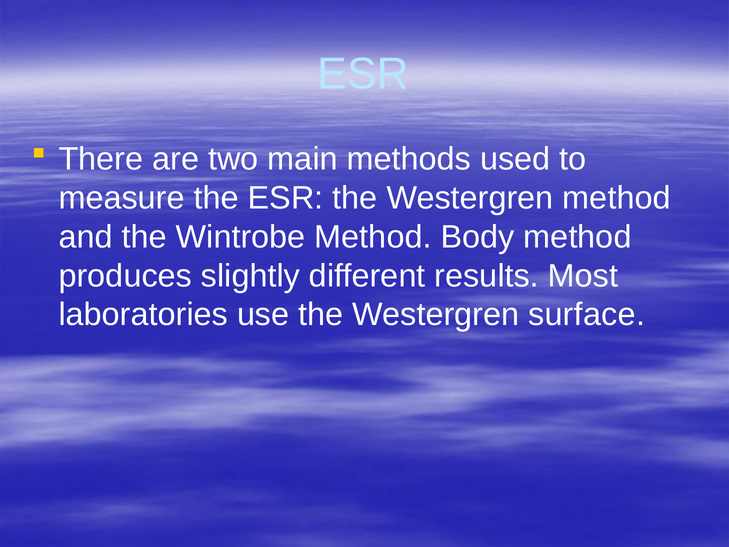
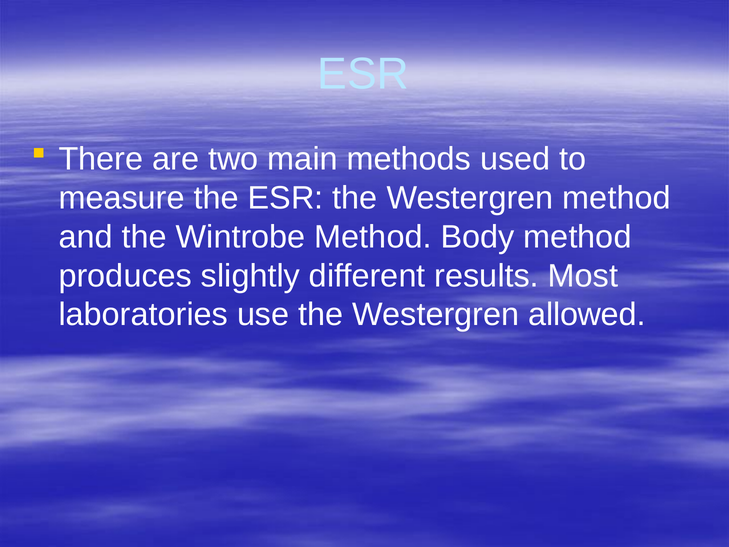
surface: surface -> allowed
